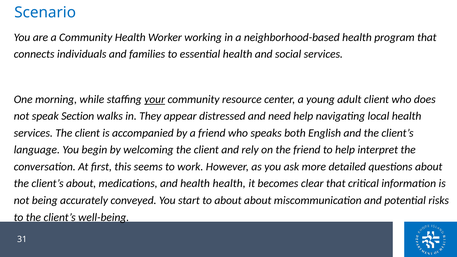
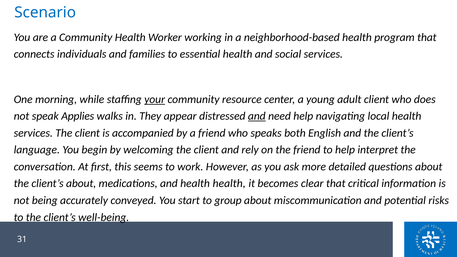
Section: Section -> Applies
and at (257, 116) underline: none -> present
to about: about -> group
